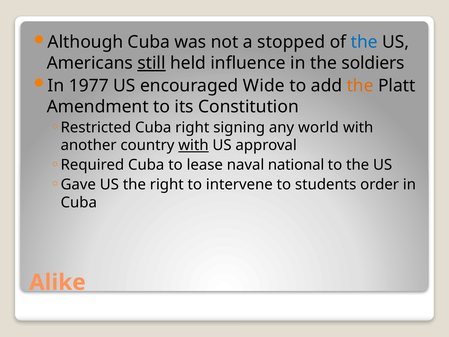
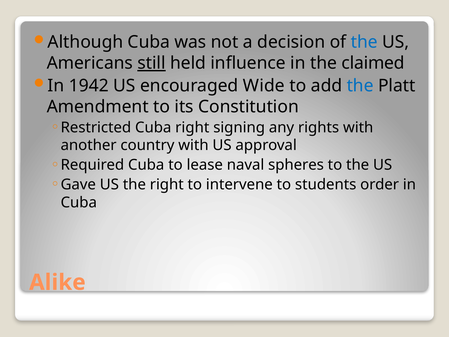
stopped: stopped -> decision
soldiers: soldiers -> claimed
1977: 1977 -> 1942
the at (360, 86) colour: orange -> blue
world: world -> rights
with at (193, 145) underline: present -> none
national: national -> spheres
